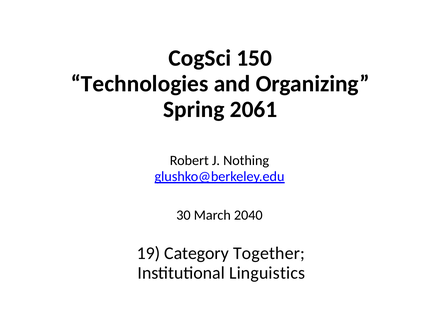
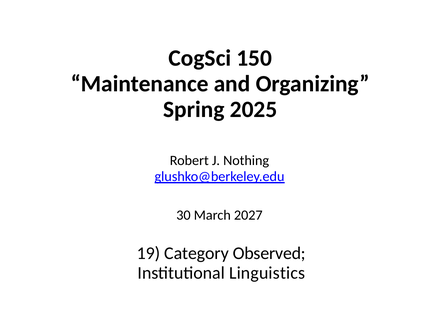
Technologies: Technologies -> Maintenance
2061: 2061 -> 2025
2040: 2040 -> 2027
Together: Together -> Observed
